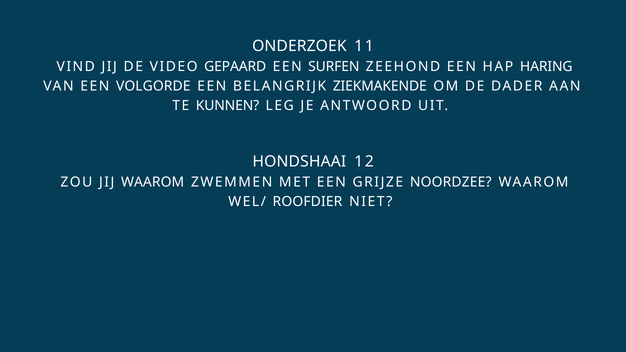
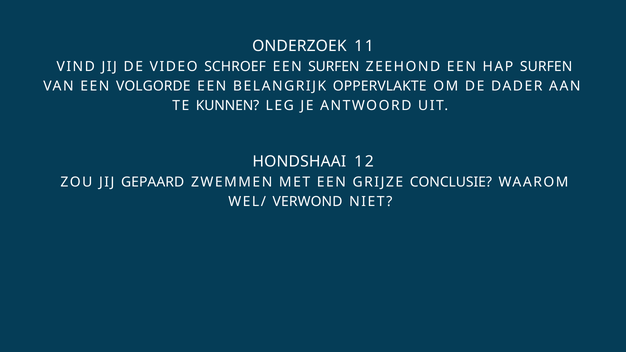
GEPAARD: GEPAARD -> SCHROEF
HAP HARING: HARING -> SURFEN
ZIEKMAKENDE: ZIEKMAKENDE -> OPPERVLAKTE
JIJ WAAROM: WAAROM -> GEPAARD
NOORDZEE: NOORDZEE -> CONCLUSIE
ROOFDIER: ROOFDIER -> VERWOND
